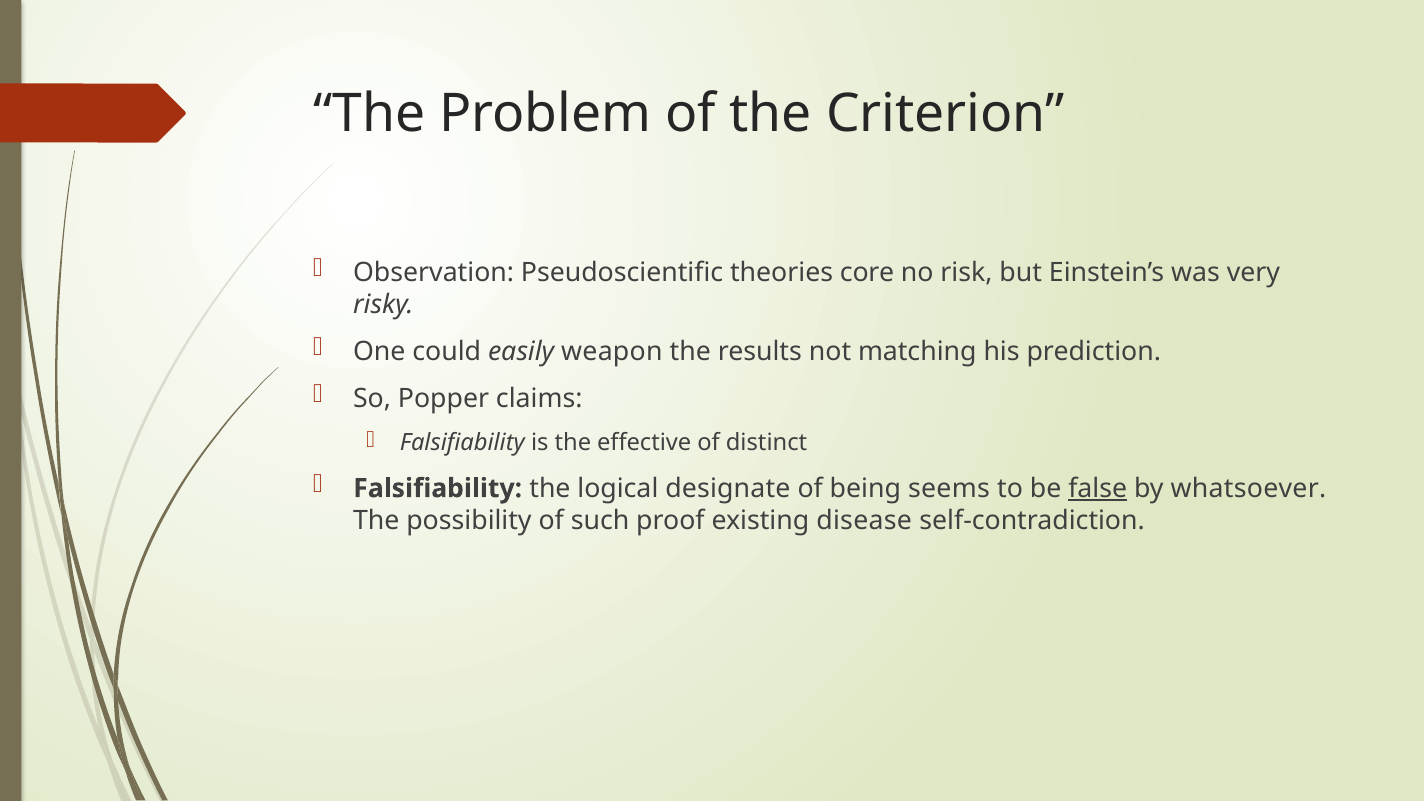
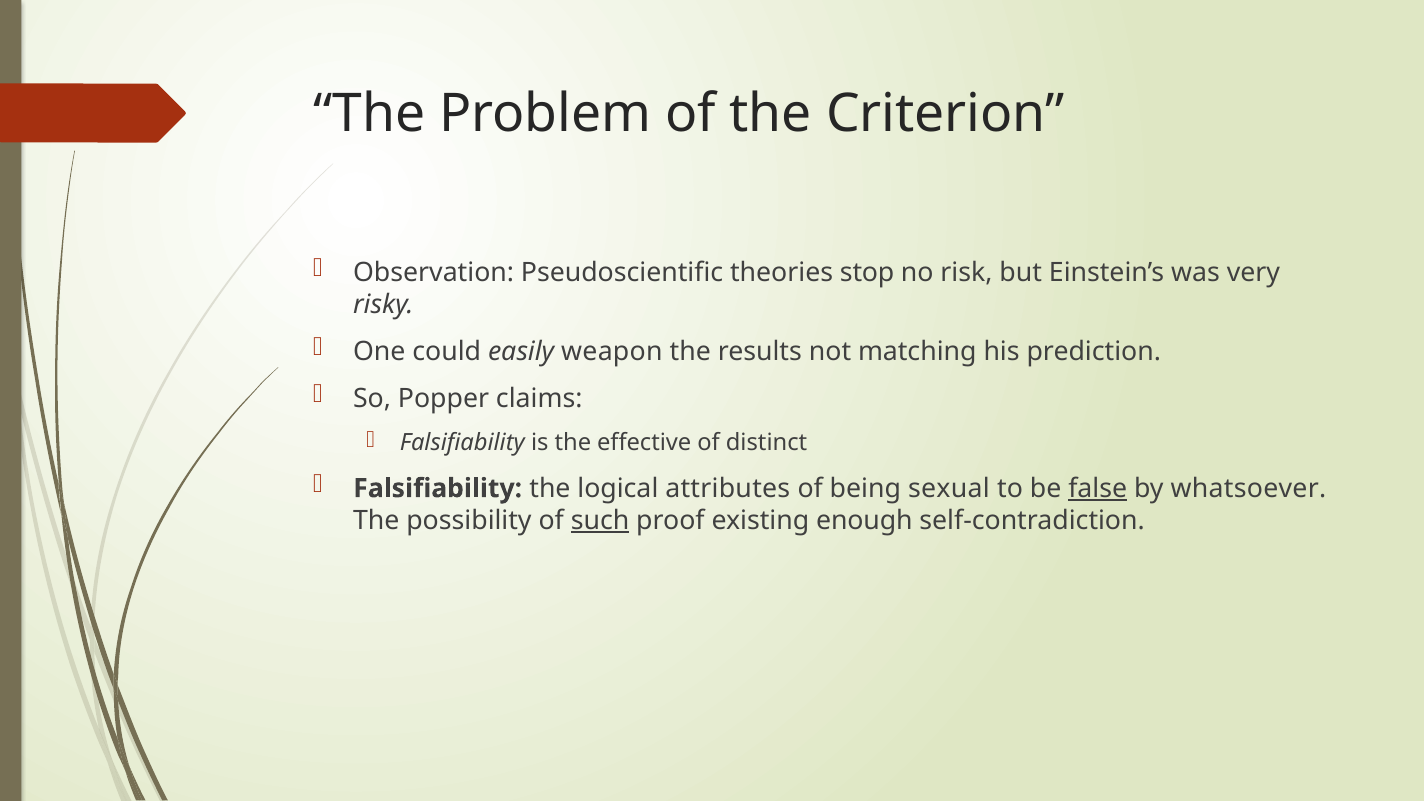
core: core -> stop
designate: designate -> attributes
seems: seems -> sexual
such underline: none -> present
disease: disease -> enough
